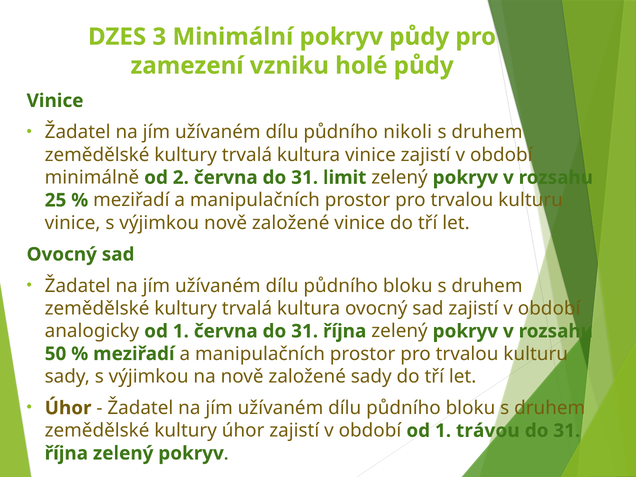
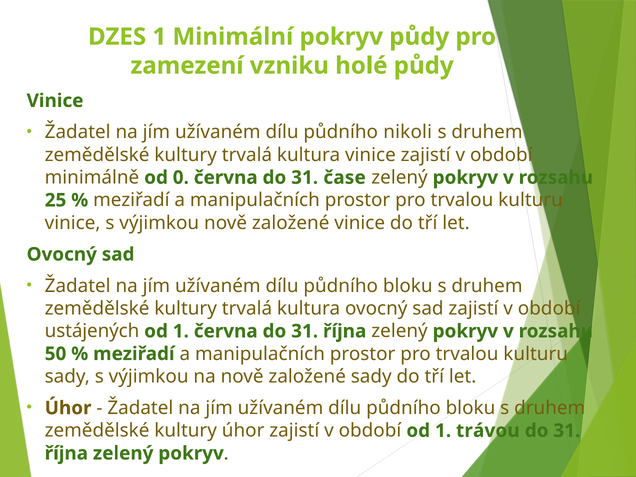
DZES 3: 3 -> 1
2: 2 -> 0
limit: limit -> čase
analogicky: analogicky -> ustájených
